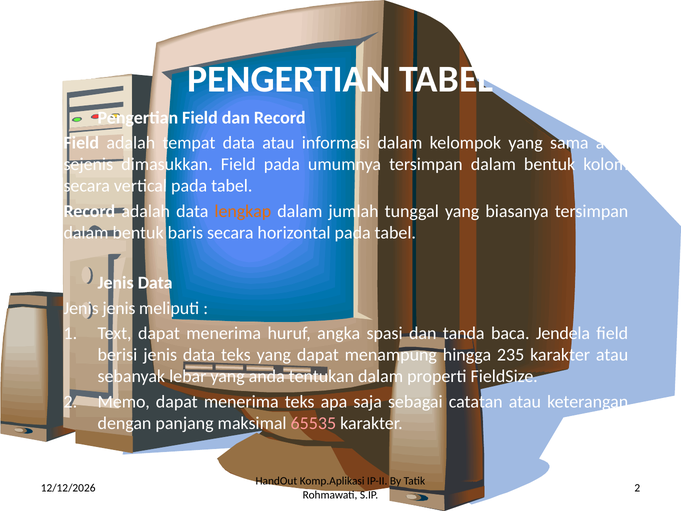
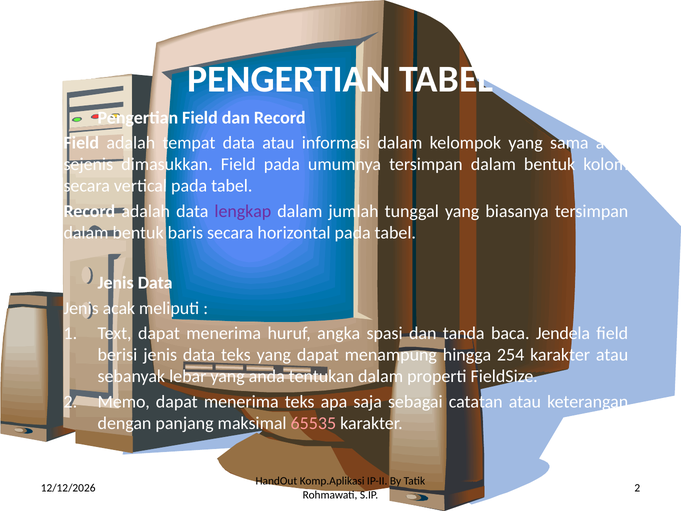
lengkap colour: orange -> purple
Jenis jenis: jenis -> acak
235: 235 -> 254
